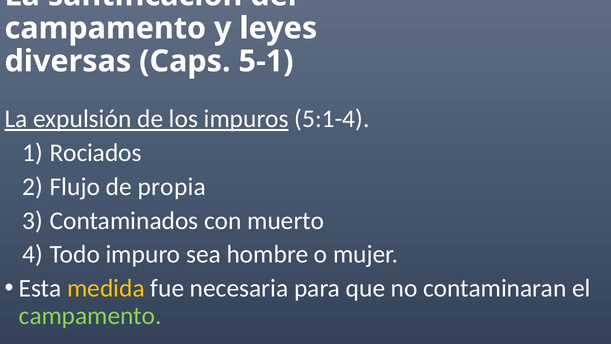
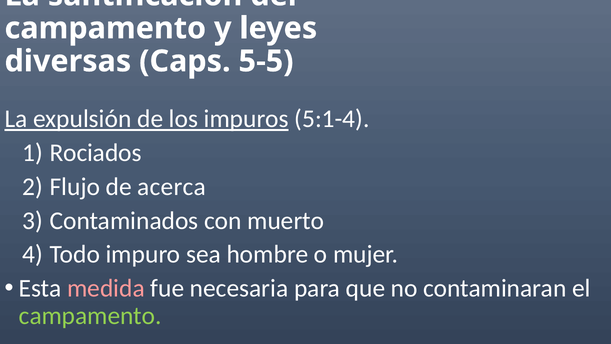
5-1: 5-1 -> 5-5
propia: propia -> acerca
medida colour: yellow -> pink
